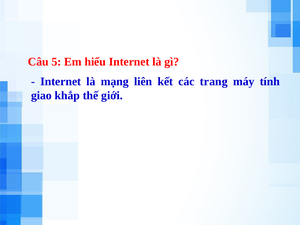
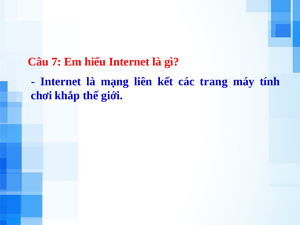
5: 5 -> 7
giao: giao -> chơi
